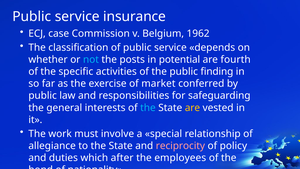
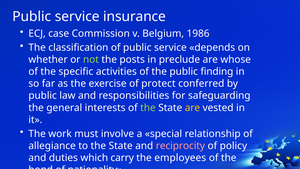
1962: 1962 -> 1986
not colour: light blue -> light green
potential: potential -> preclude
fourth: fourth -> whose
market: market -> protect
the at (148, 108) colour: light blue -> light green
after: after -> carry
